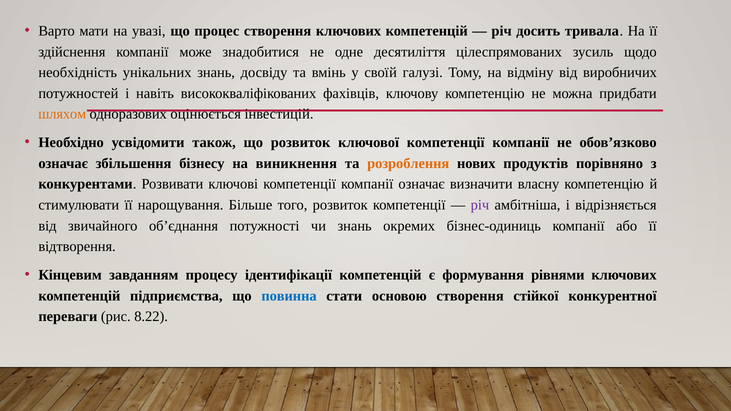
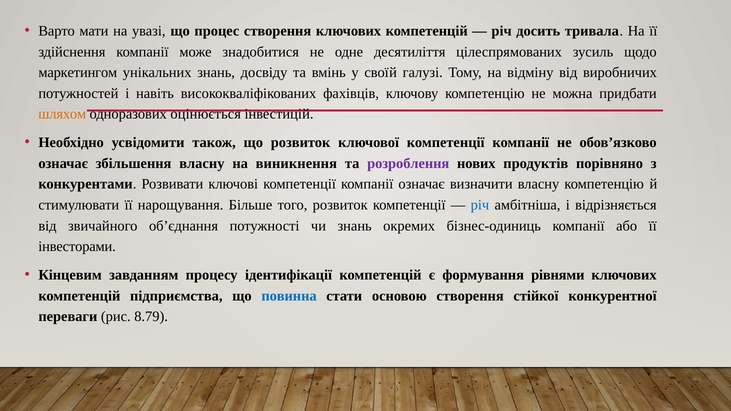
необхідність: необхідність -> маркетингом
збільшення бізнесу: бізнесу -> власну
розроблення colour: orange -> purple
річ at (480, 205) colour: purple -> blue
відтворення: відтворення -> інвесторами
8.22: 8.22 -> 8.79
